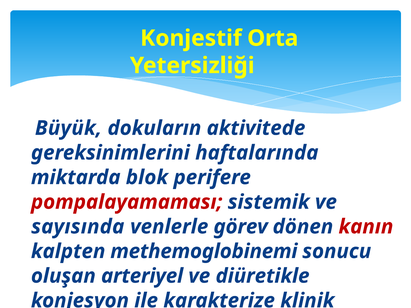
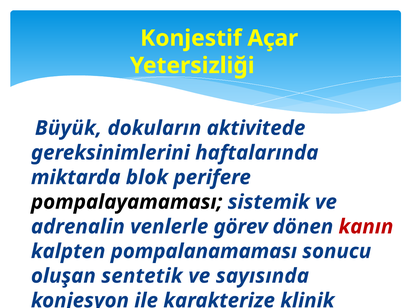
Orta: Orta -> Açar
pompalayamaması colour: red -> black
sayısında: sayısında -> adrenalin
methemoglobinemi: methemoglobinemi -> pompalanamaması
arteriyel: arteriyel -> sentetik
diüretikle: diüretikle -> sayısında
